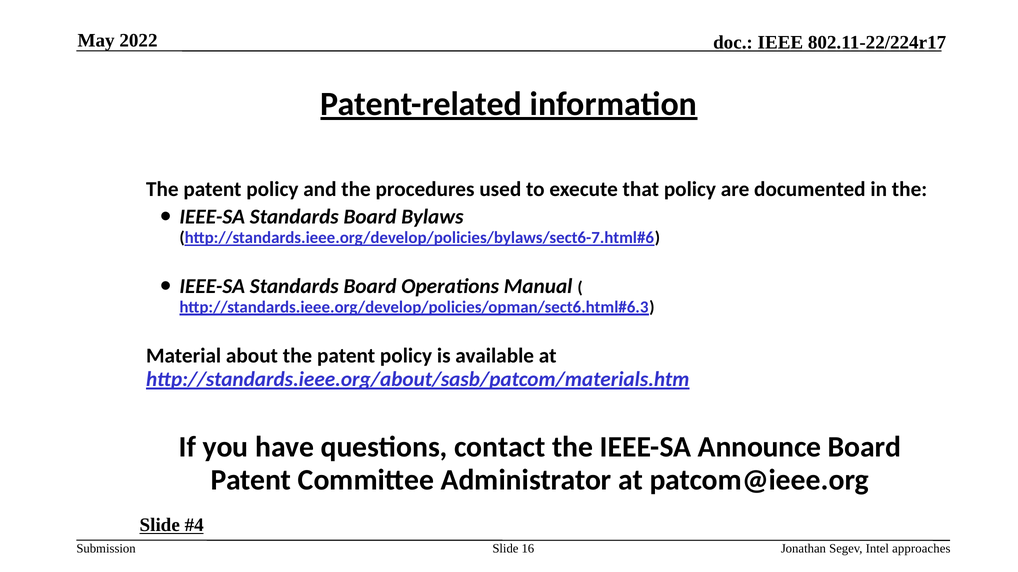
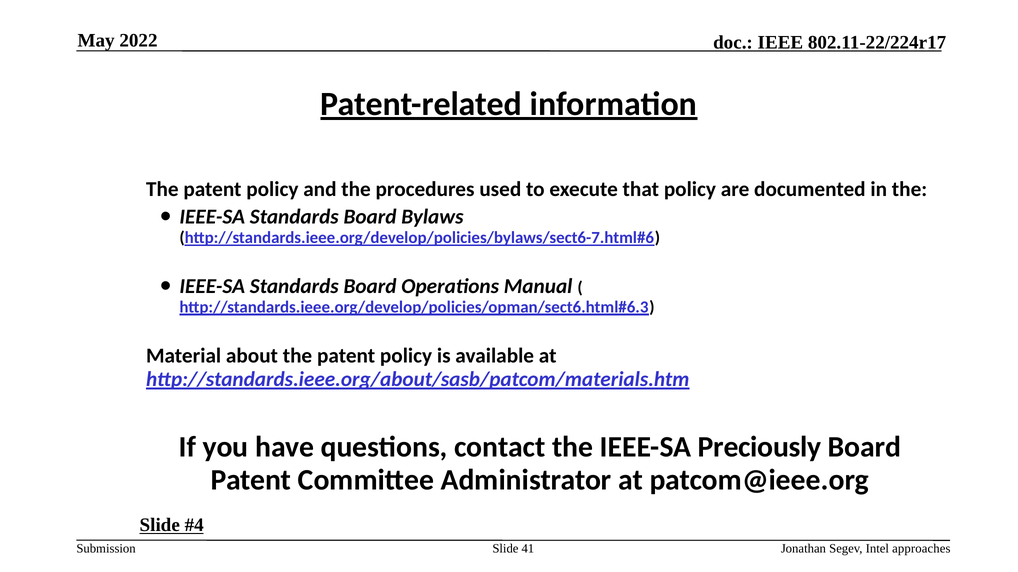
Announce: Announce -> Preciously
16: 16 -> 41
